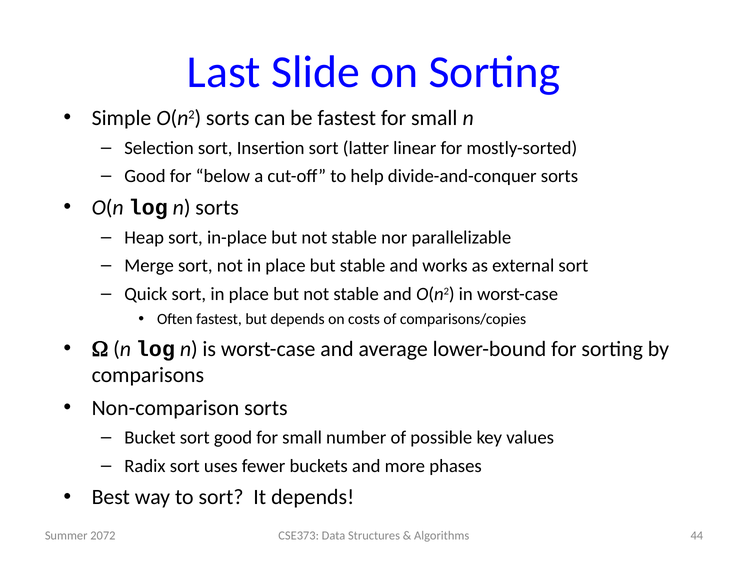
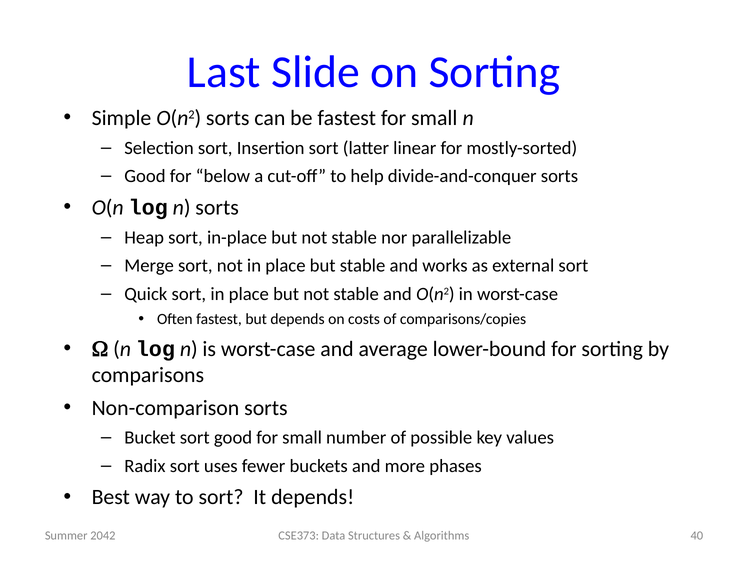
44: 44 -> 40
2072: 2072 -> 2042
